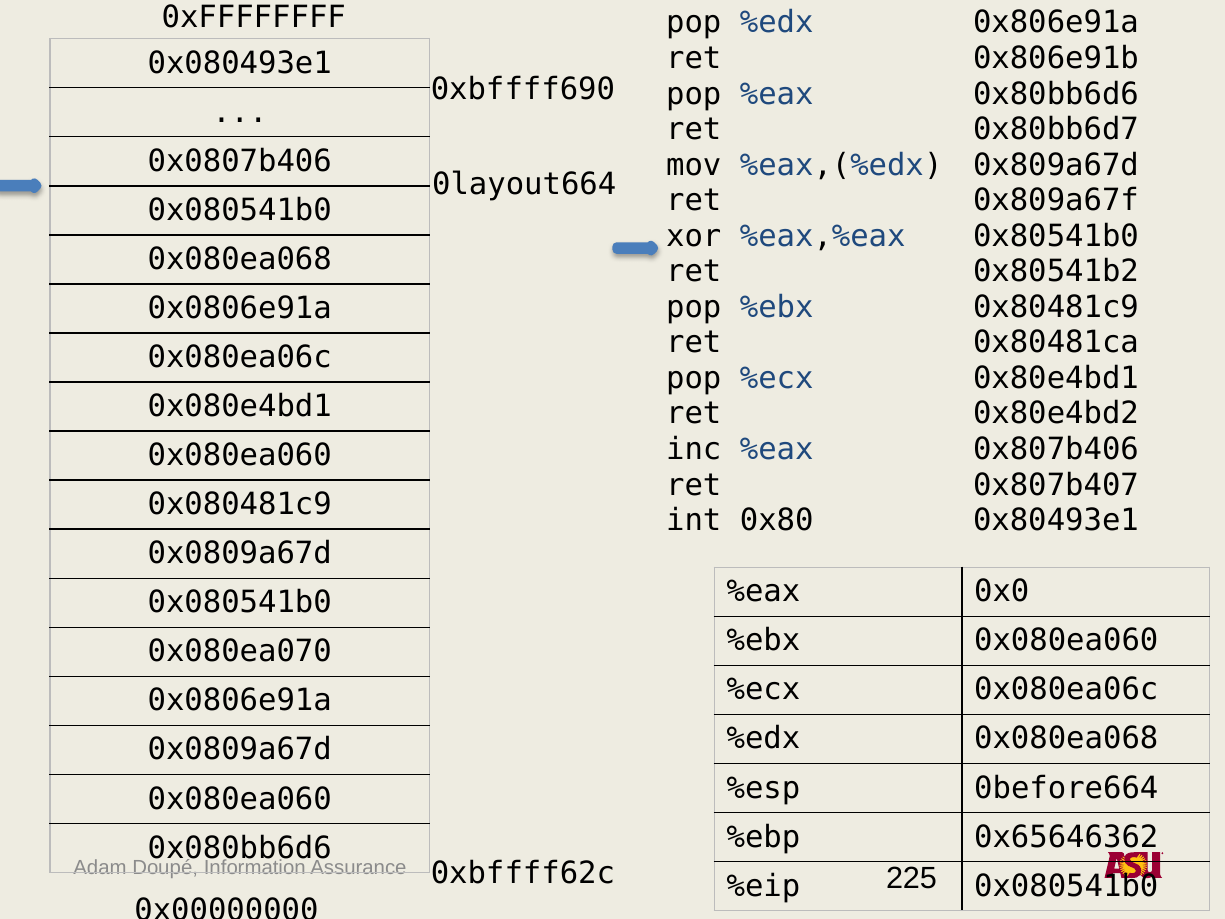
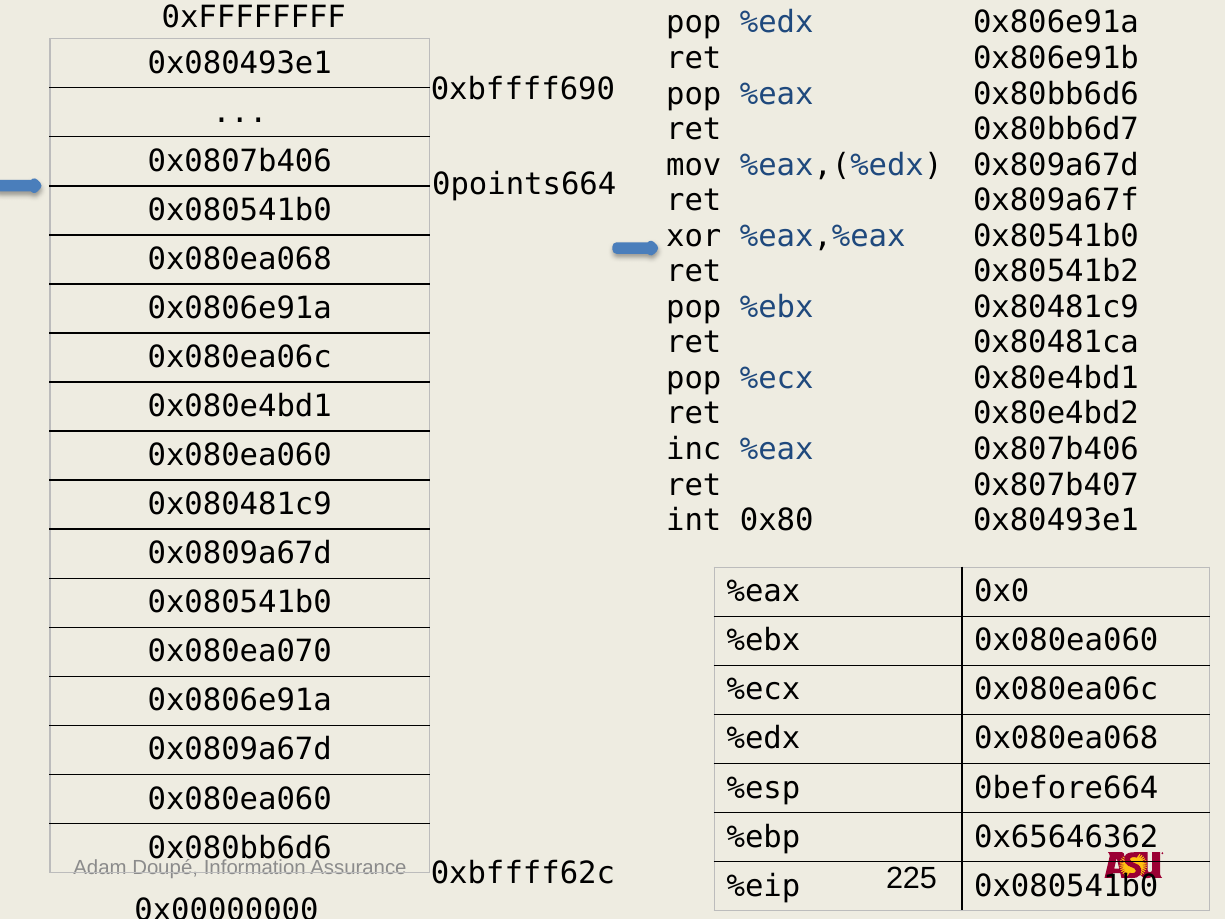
0layout664: 0layout664 -> 0points664
